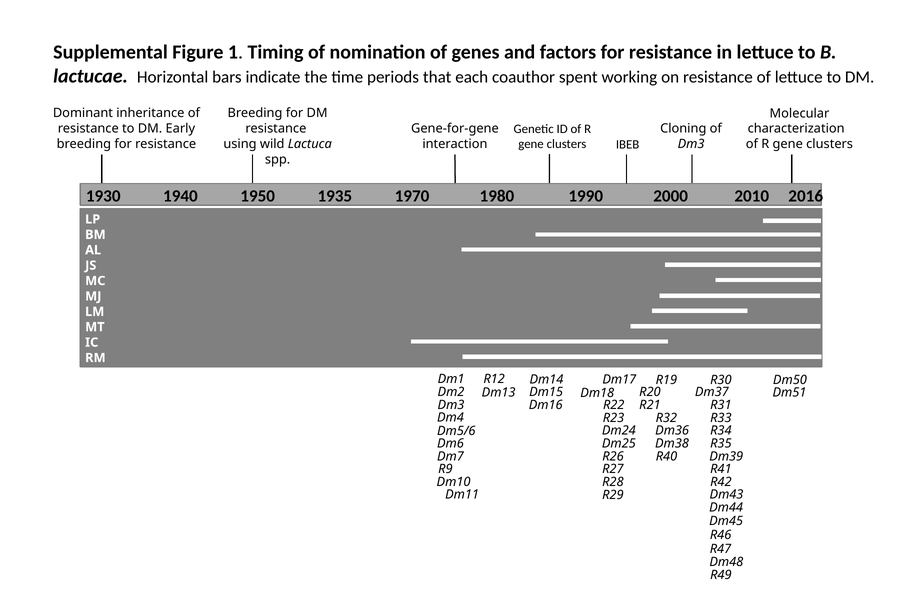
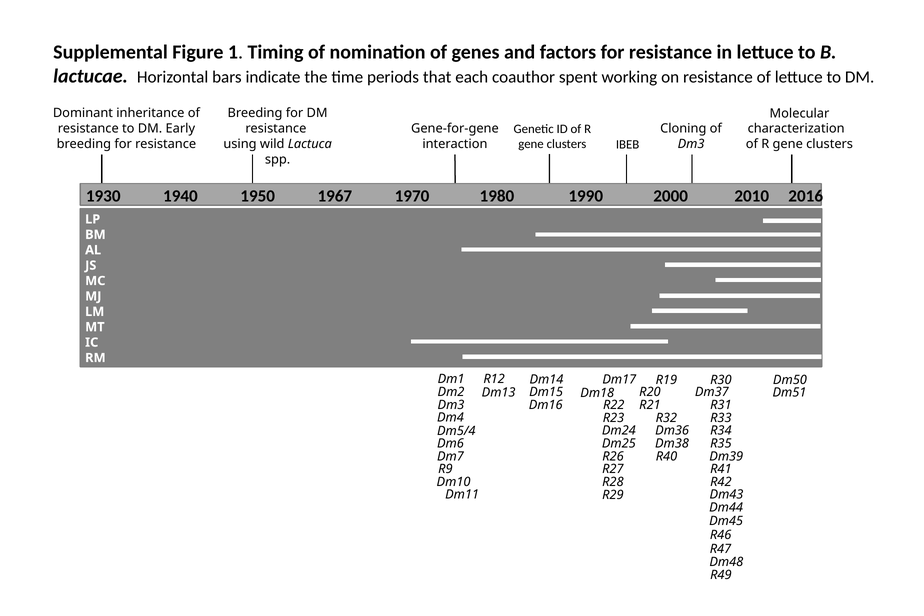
1935: 1935 -> 1967
Dm5/6: Dm5/6 -> Dm5/4
